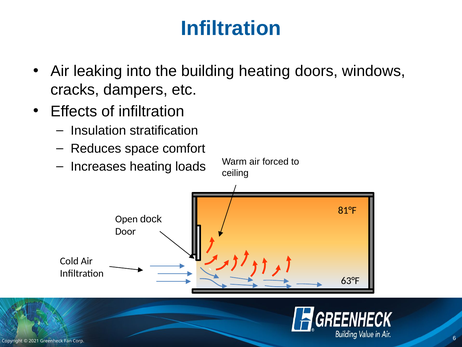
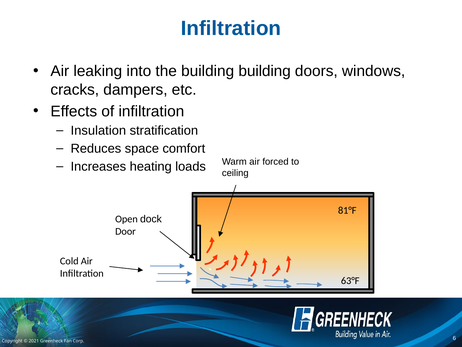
building heating: heating -> building
